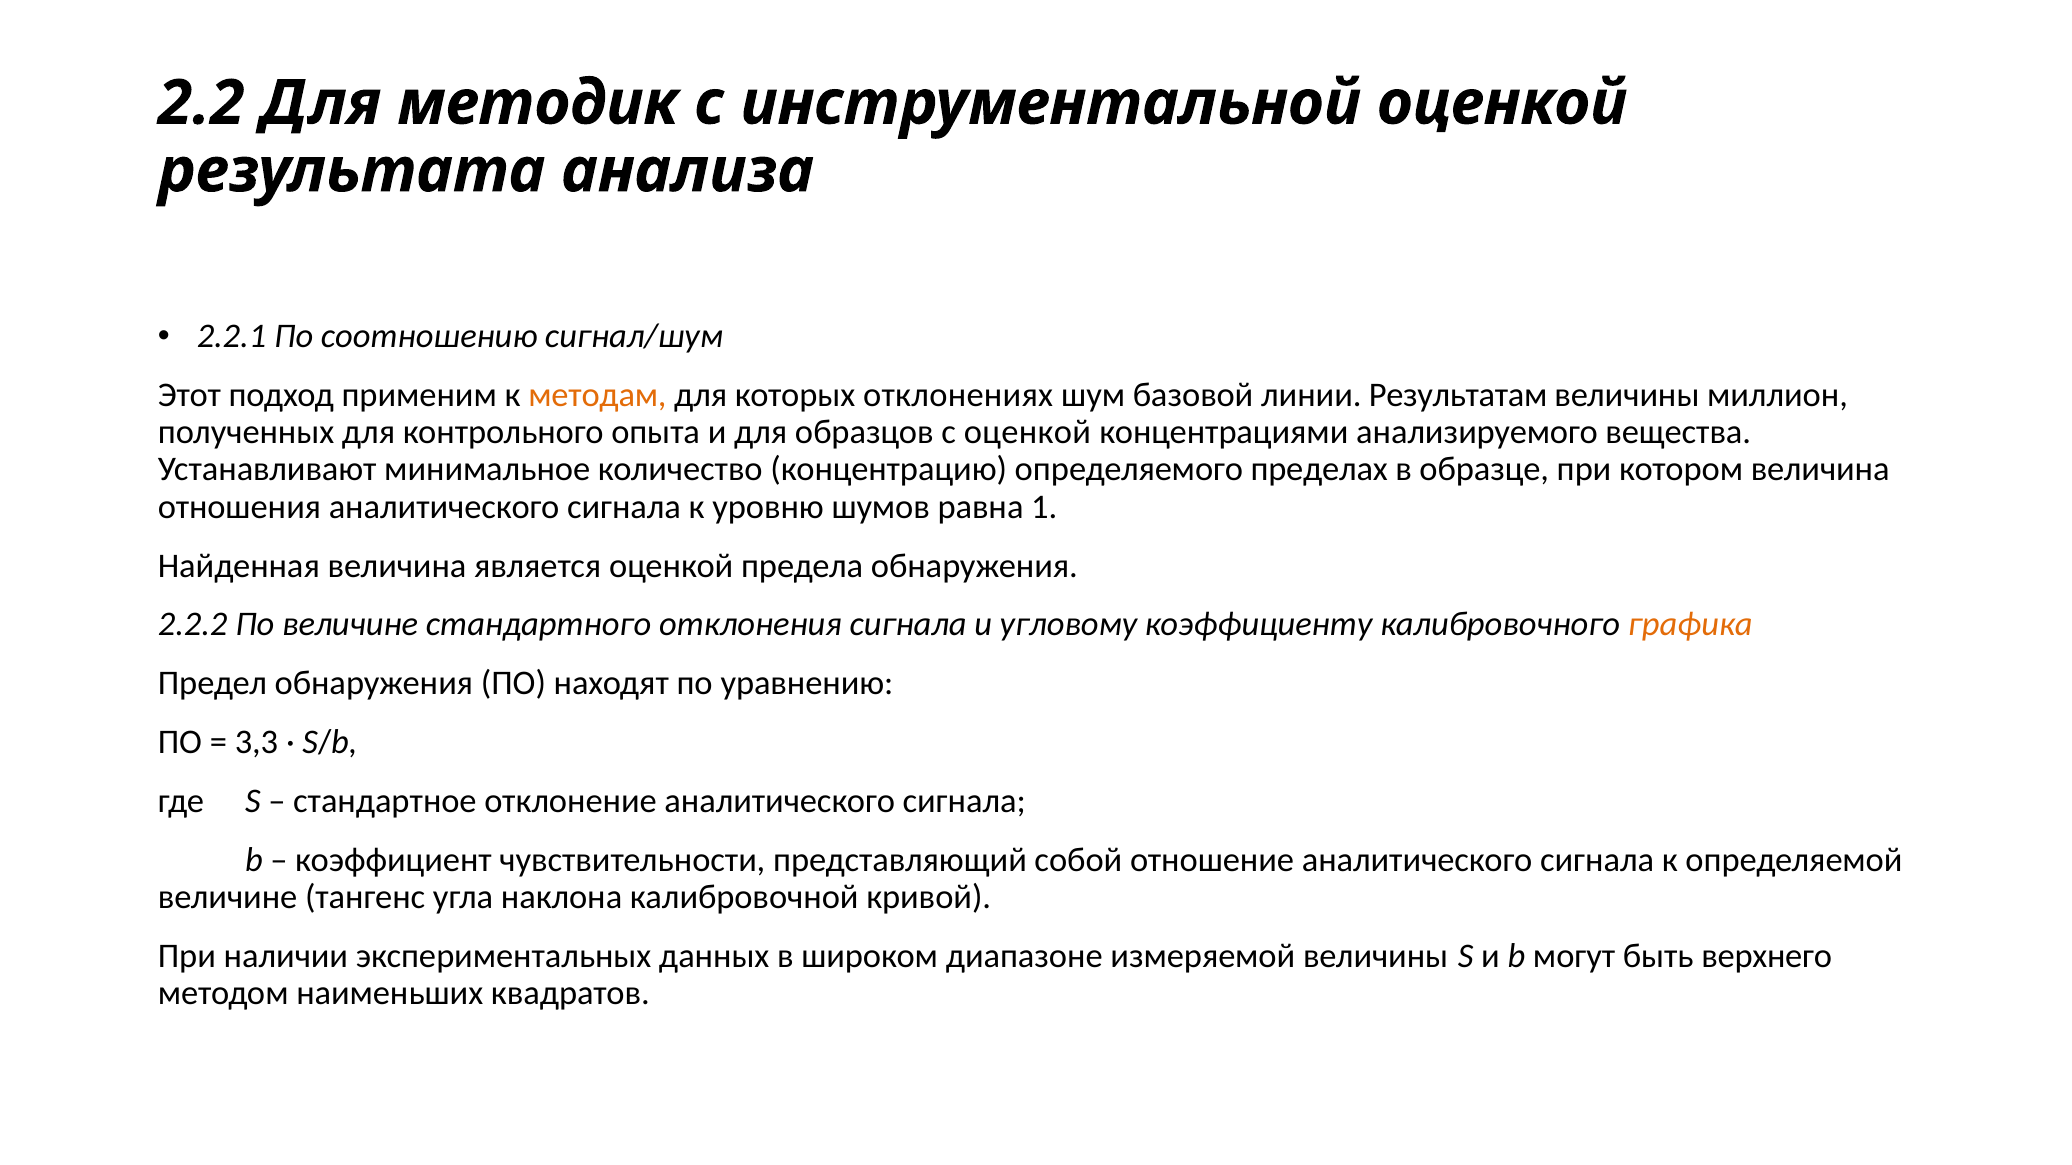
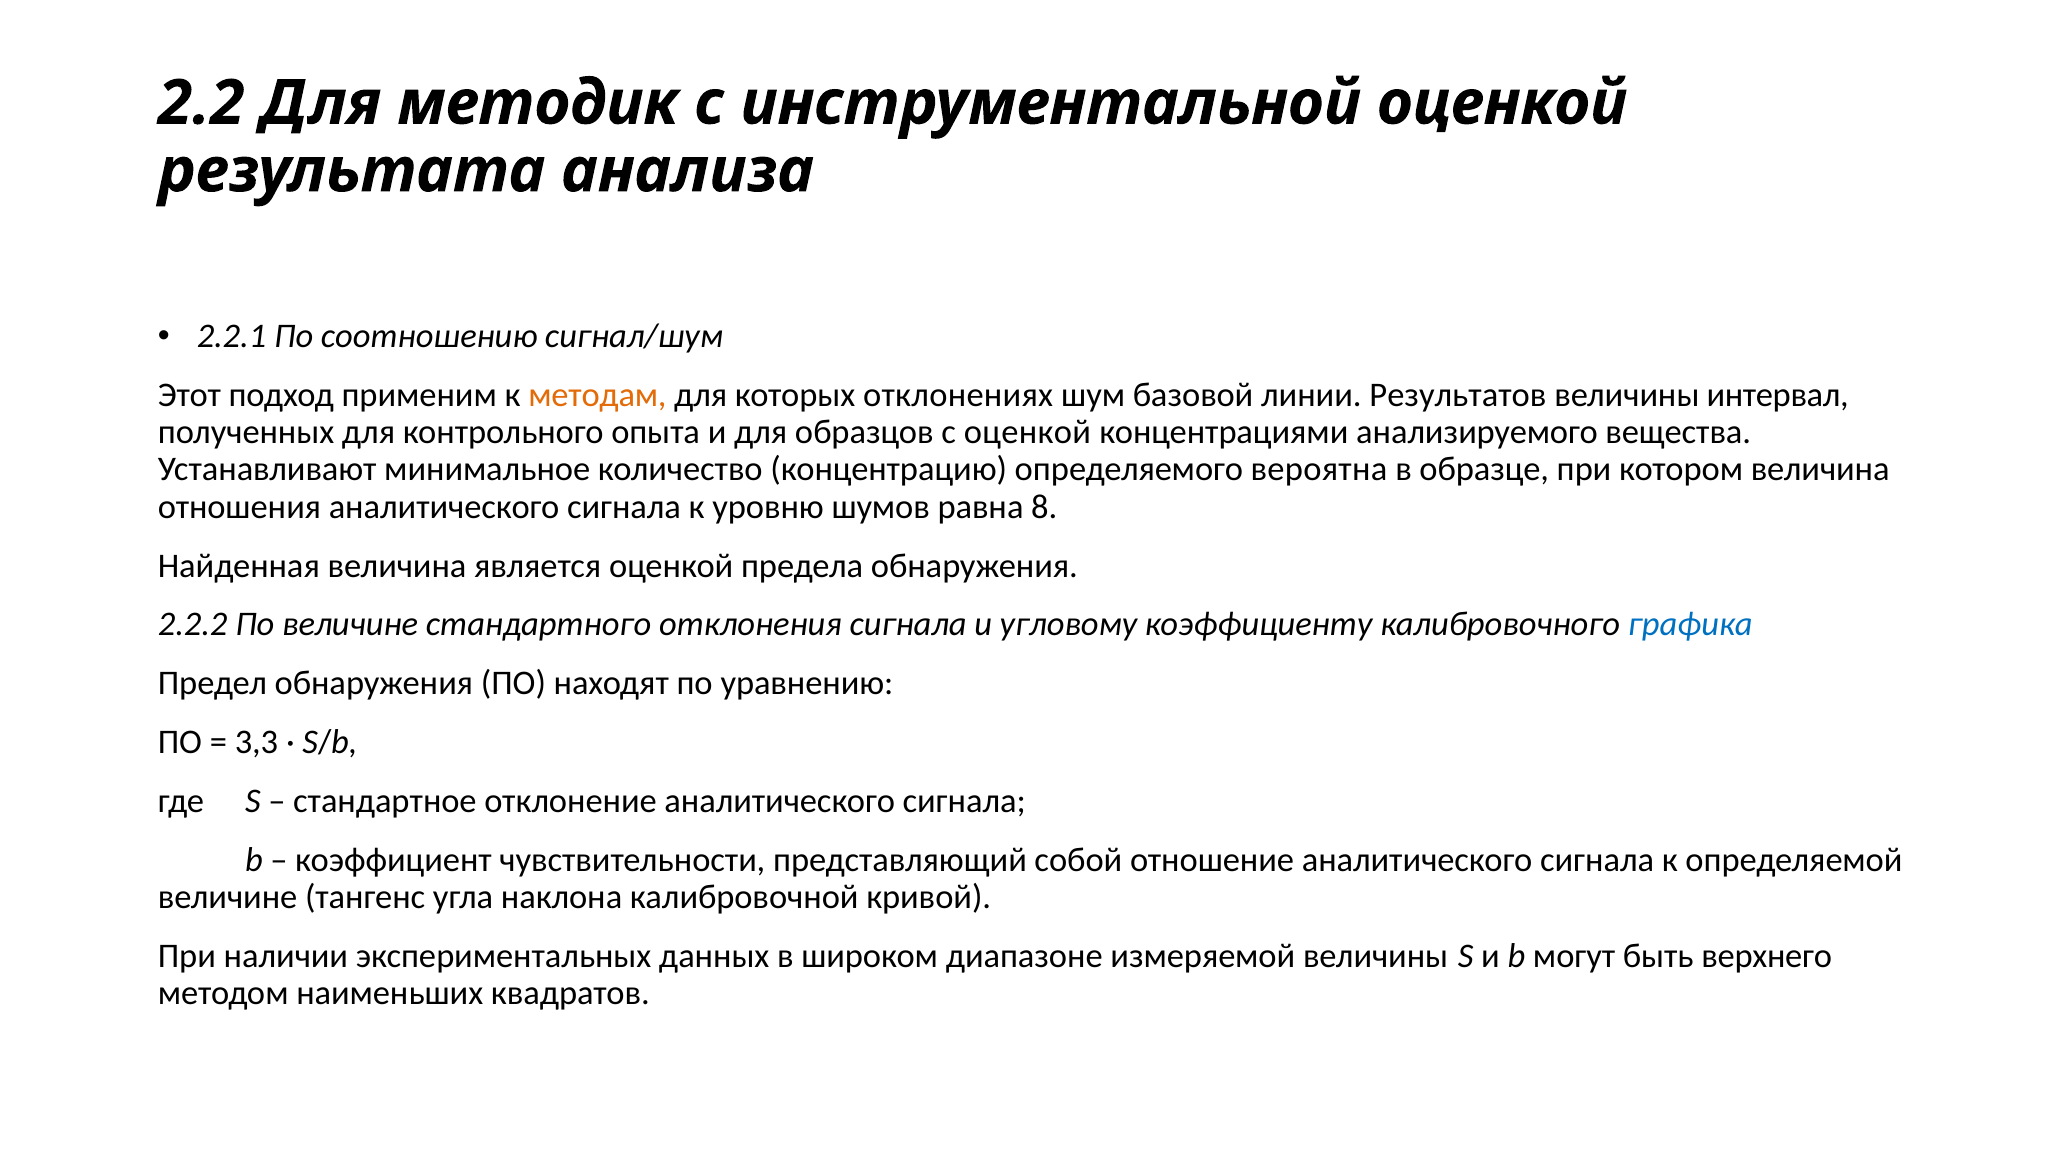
Результатам: Результатам -> Результатов
миллион: миллион -> интервал
пределах: пределах -> вероятна
1: 1 -> 8
графика colour: orange -> blue
